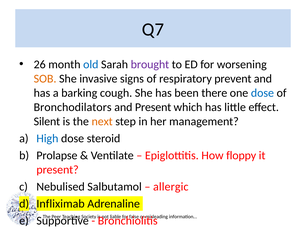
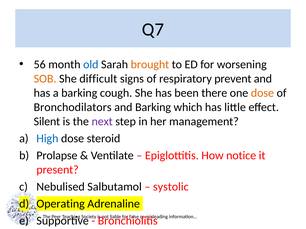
26: 26 -> 56
brought colour: purple -> orange
invasive: invasive -> difficult
dose at (262, 93) colour: blue -> orange
and Present: Present -> Barking
next colour: orange -> purple
floppy: floppy -> notice
allergic: allergic -> systolic
Infliximab: Infliximab -> Operating
